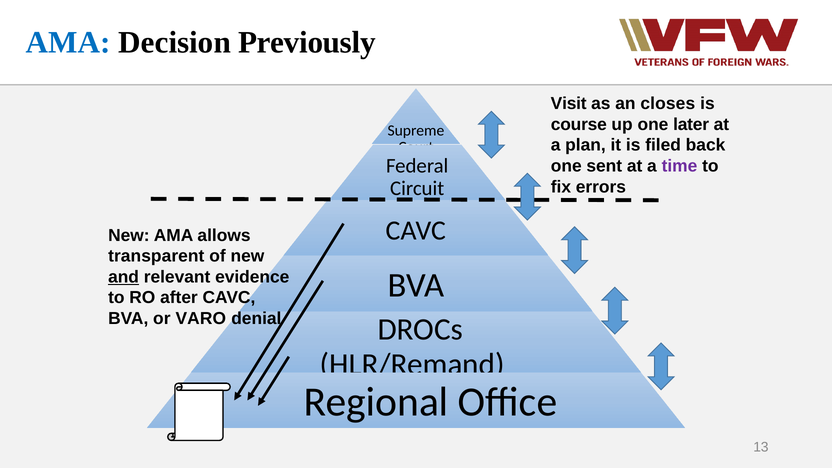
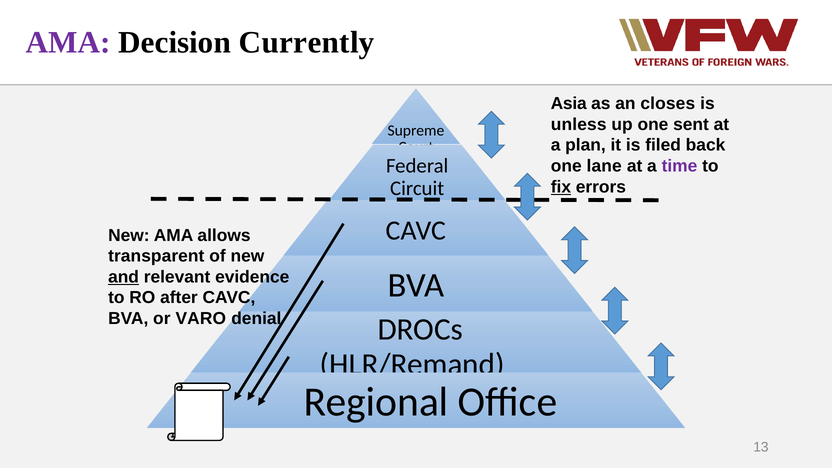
AMA at (68, 42) colour: blue -> purple
Previously: Previously -> Currently
Visit: Visit -> Asia
course: course -> unless
later: later -> sent
sent: sent -> lane
fix underline: none -> present
